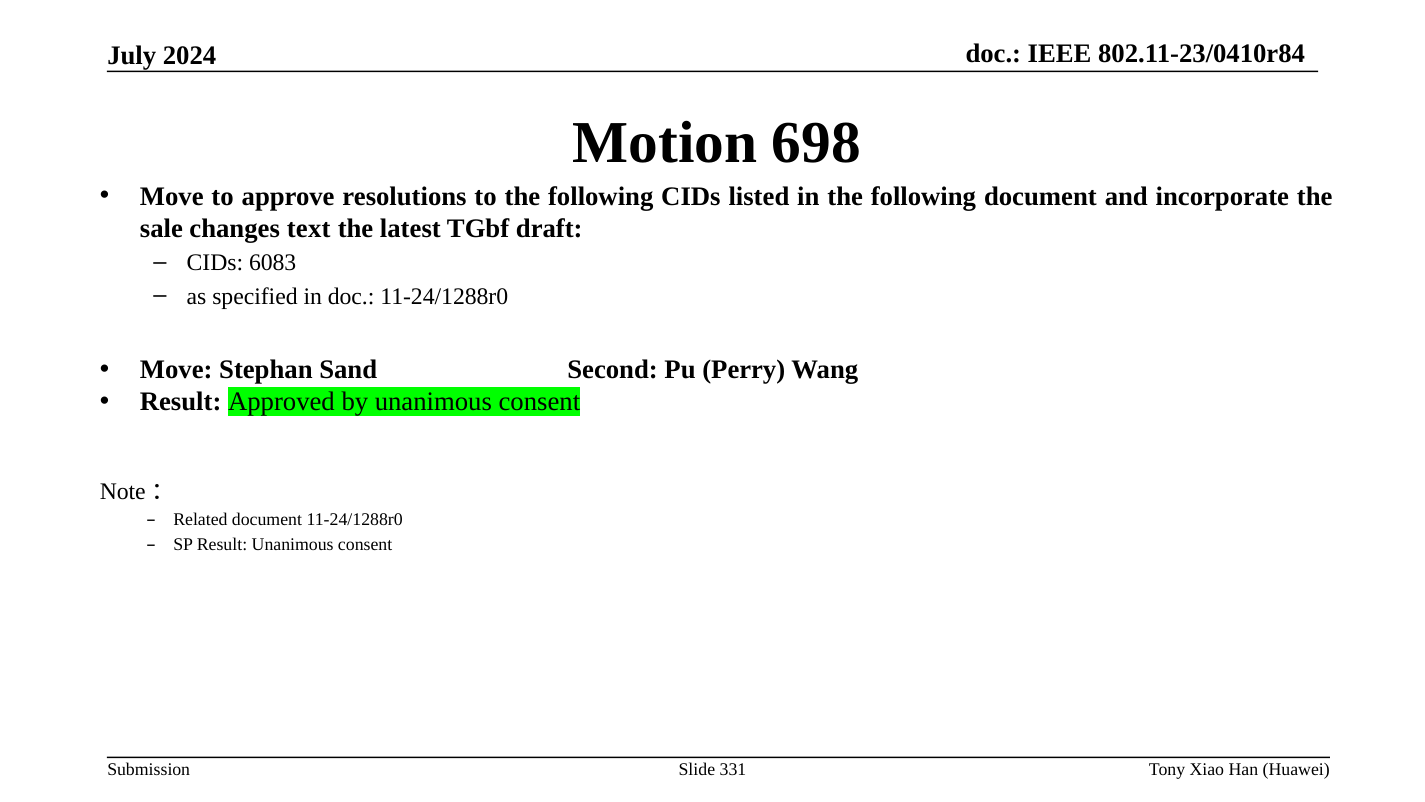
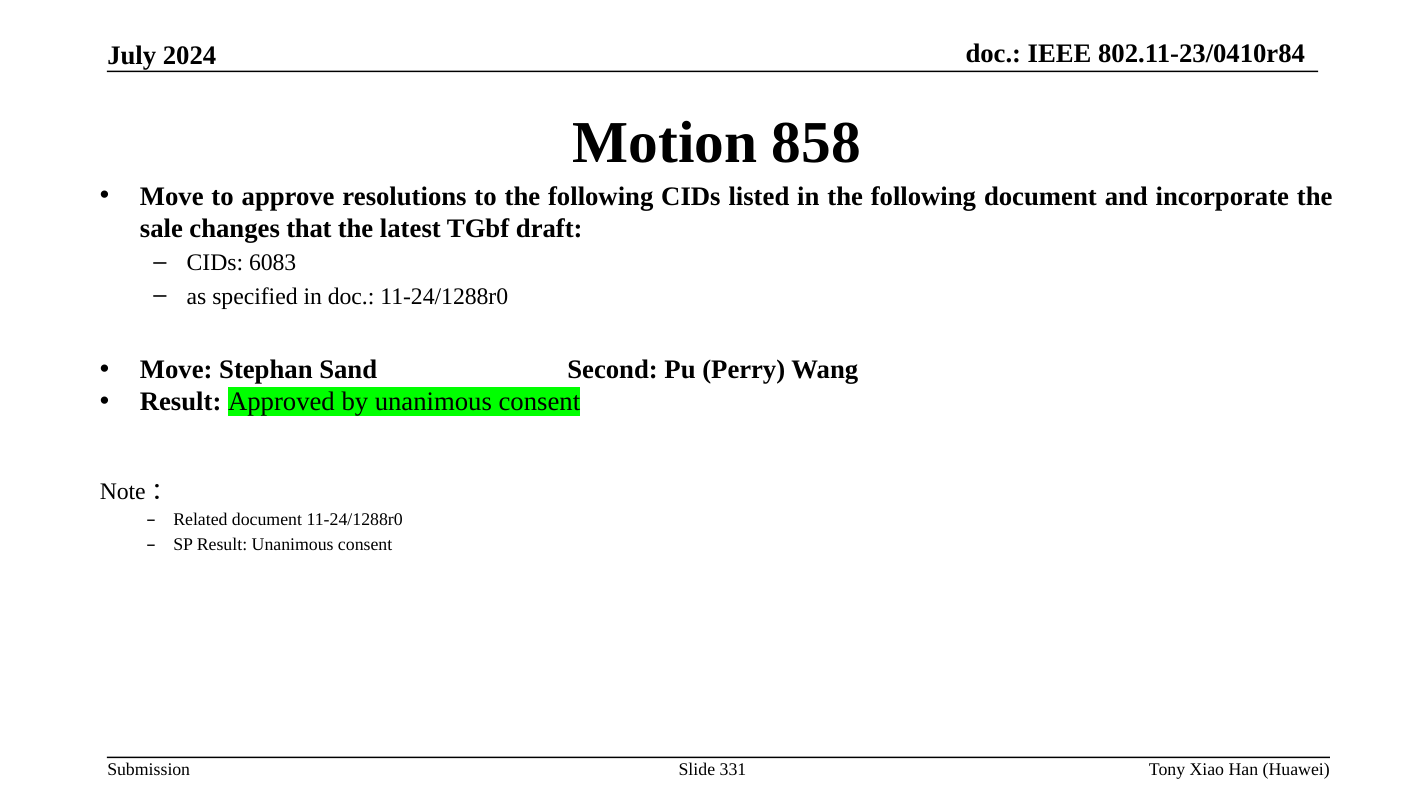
698: 698 -> 858
text: text -> that
